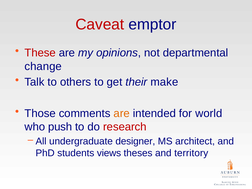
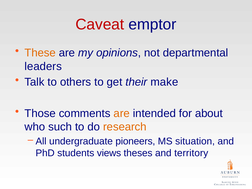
These colour: red -> orange
change: change -> leaders
world: world -> about
push: push -> such
research colour: red -> orange
designer: designer -> pioneers
architect: architect -> situation
